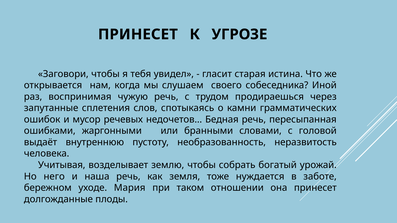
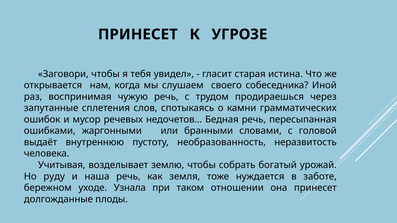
него: него -> руду
Мария: Мария -> Узнала
